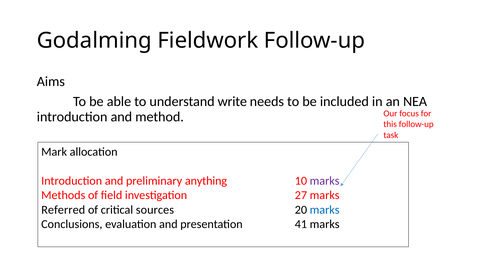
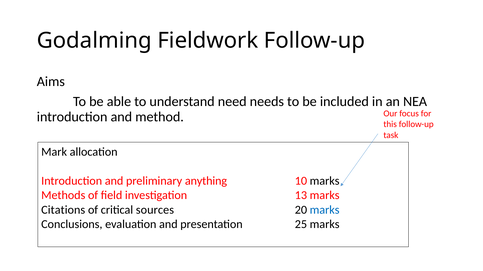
write: write -> need
marks at (325, 181) colour: purple -> black
27: 27 -> 13
Referred: Referred -> Citations
41: 41 -> 25
